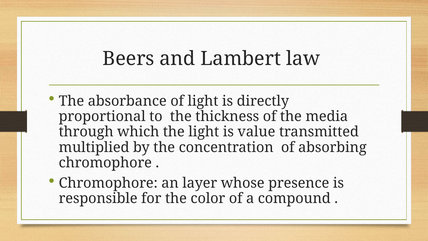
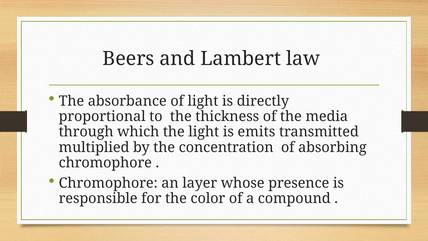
value: value -> emits
